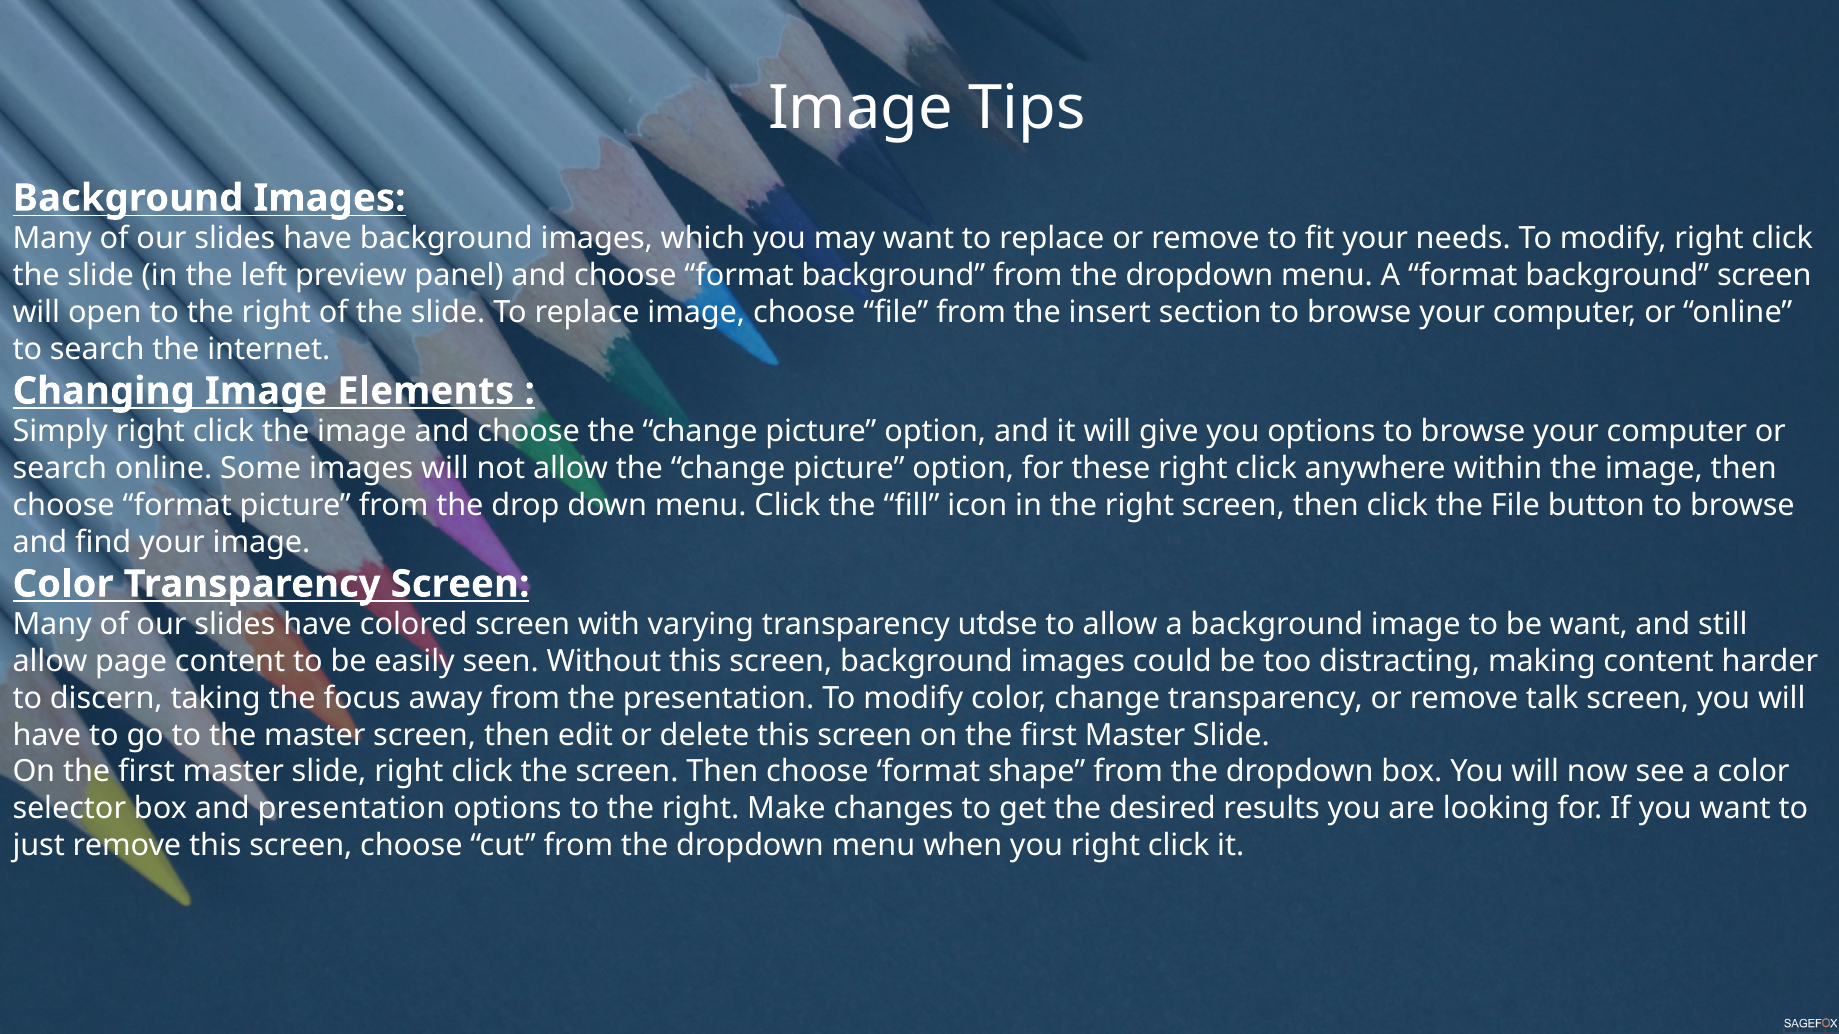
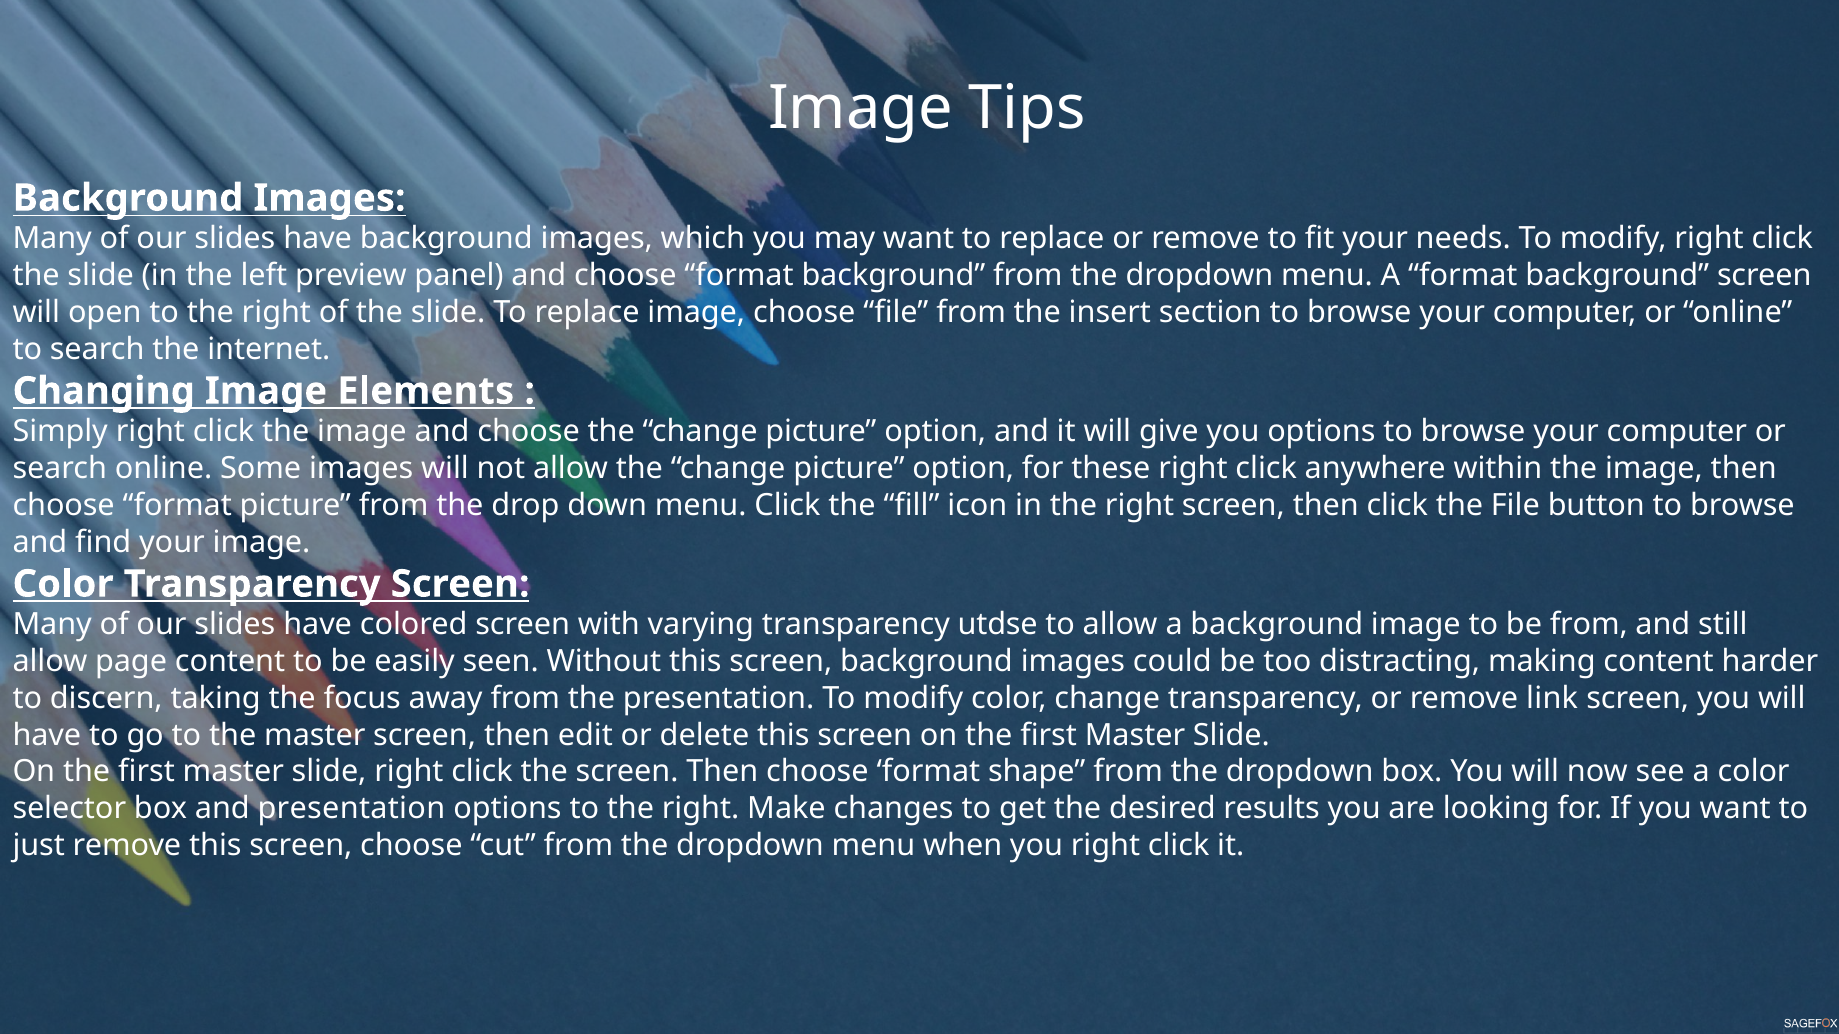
be want: want -> from
talk: talk -> link
